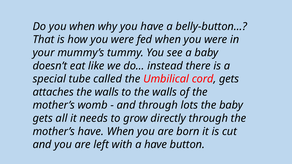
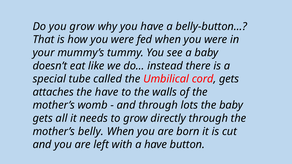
you when: when -> grow
attaches the walls: walls -> have
mother’s have: have -> belly
